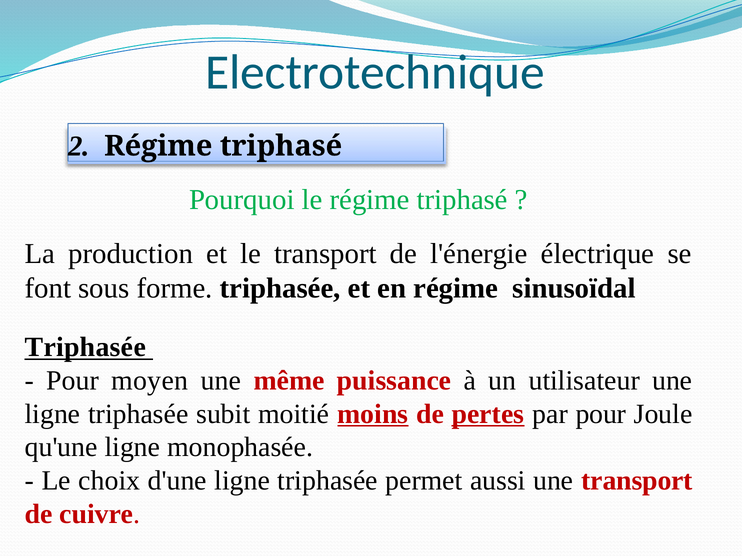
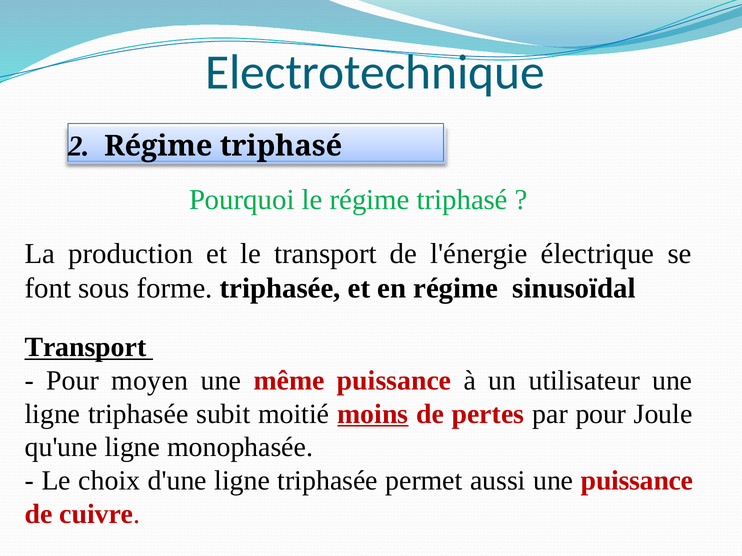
Triphasée at (85, 347): Triphasée -> Transport
pertes underline: present -> none
une transport: transport -> puissance
